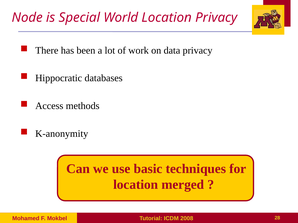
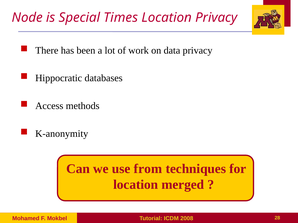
World: World -> Times
basic: basic -> from
